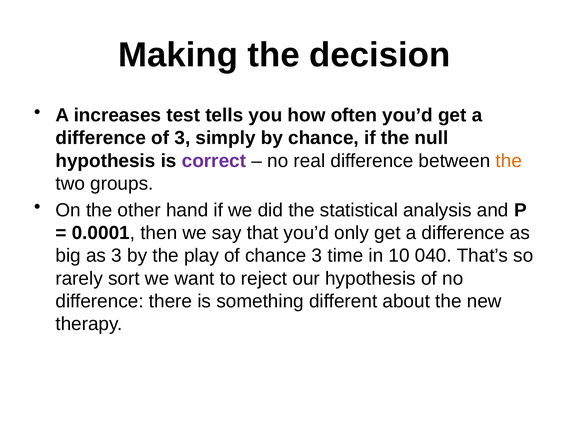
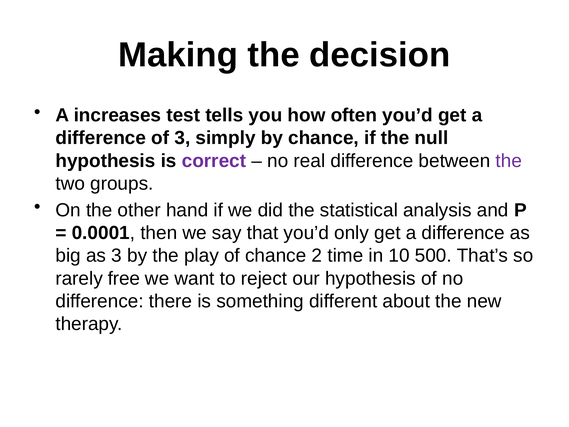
the at (509, 161) colour: orange -> purple
chance 3: 3 -> 2
040: 040 -> 500
sort: sort -> free
